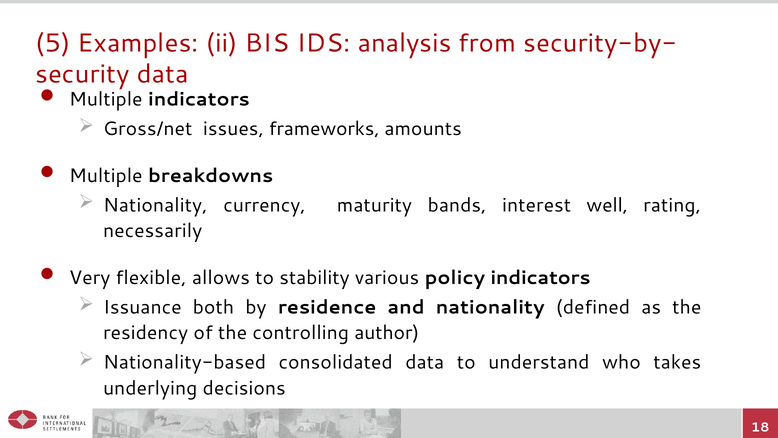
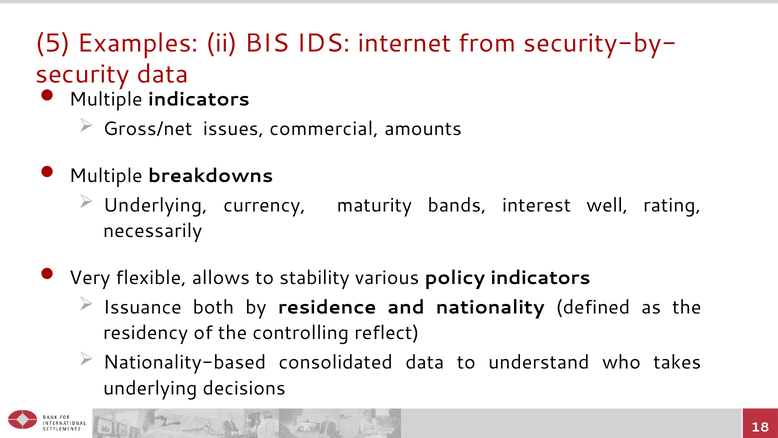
analysis: analysis -> internet
frameworks: frameworks -> commercial
Nationality at (155, 205): Nationality -> Underlying
author: author -> reflect
